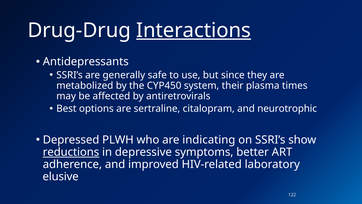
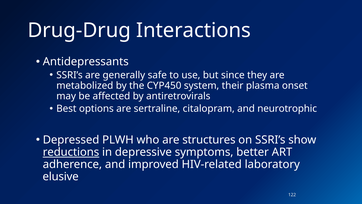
Interactions underline: present -> none
times: times -> onset
indicating: indicating -> structures
